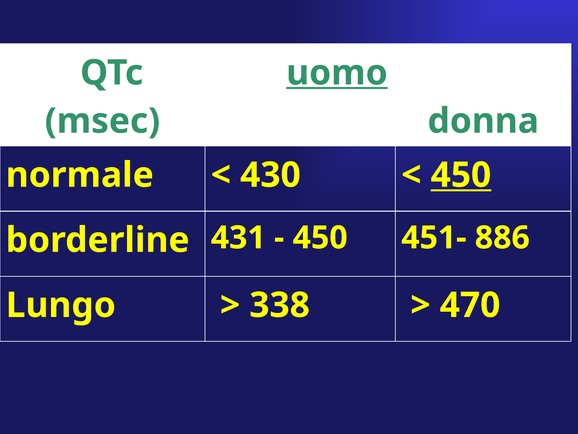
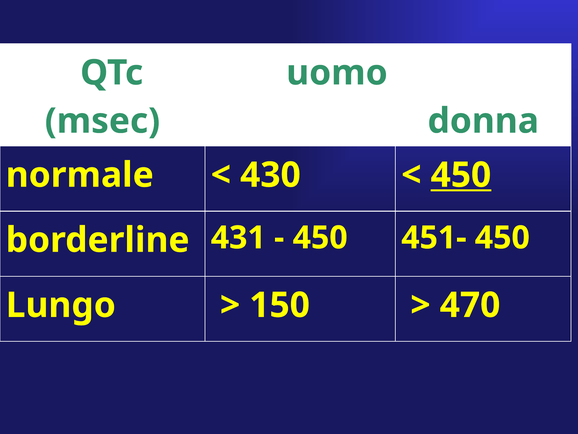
uomo underline: present -> none
451- 886: 886 -> 450
338: 338 -> 150
